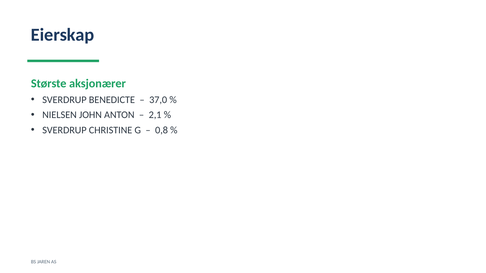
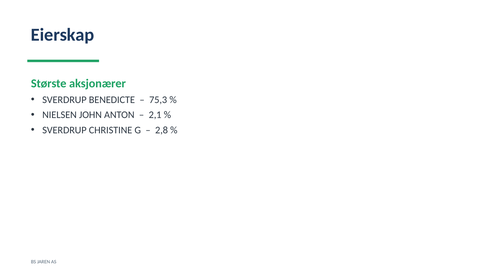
37,0: 37,0 -> 75,3
0,8: 0,8 -> 2,8
